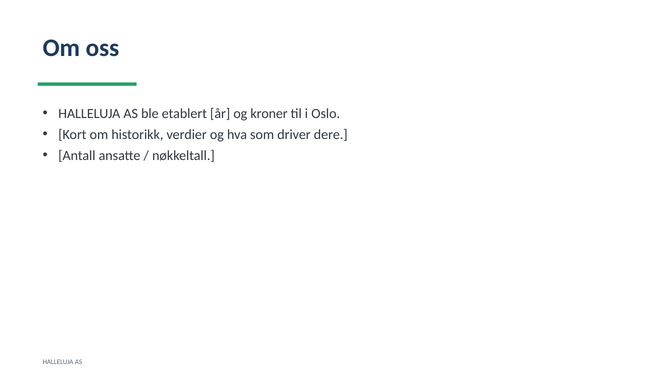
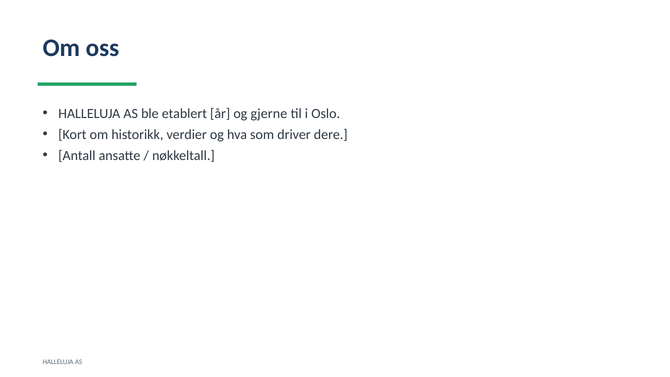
kroner: kroner -> gjerne
